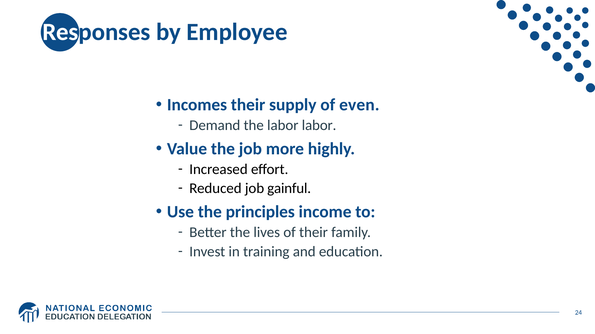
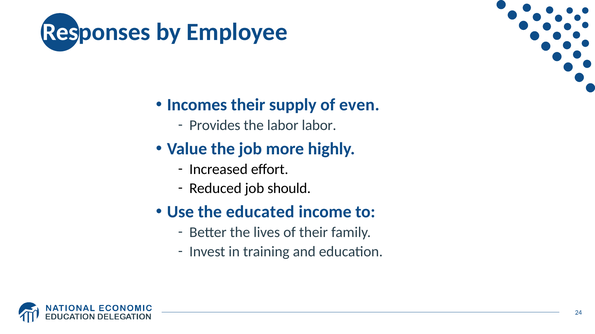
Demand: Demand -> Provides
gainful: gainful -> should
principles: principles -> educated
